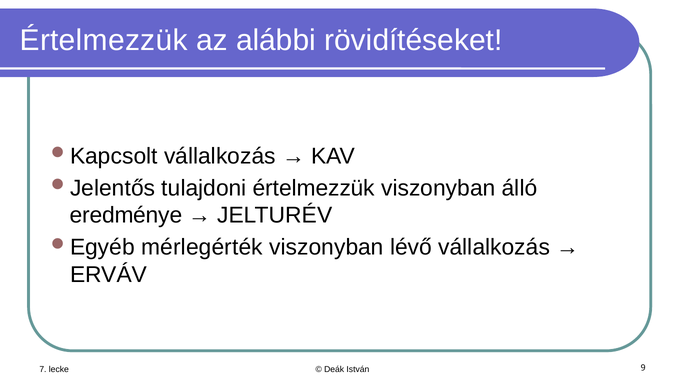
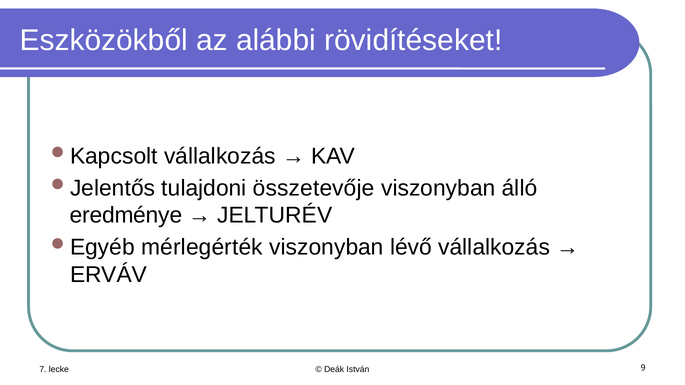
Értelmezzük at (104, 41): Értelmezzük -> Eszközökből
tulajdoni értelmezzük: értelmezzük -> összetevője
